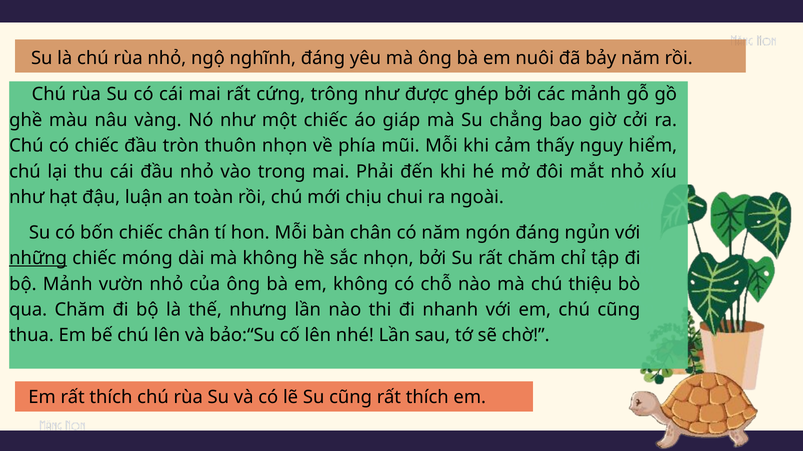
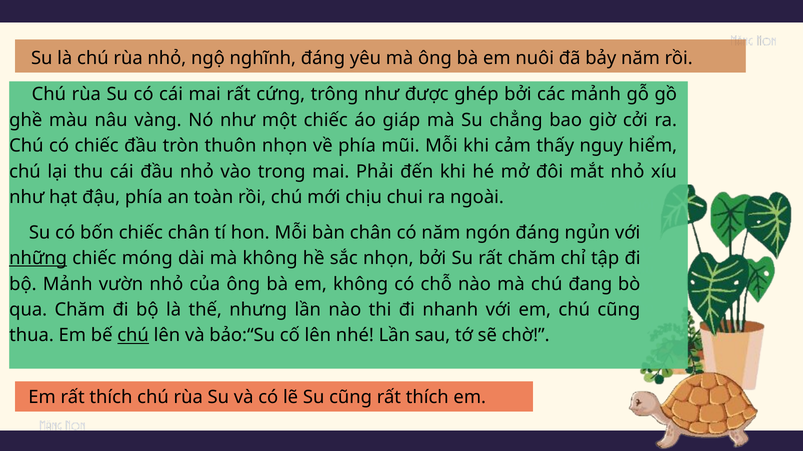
đậu luận: luận -> phía
thiệu: thiệu -> đang
chú at (133, 336) underline: none -> present
